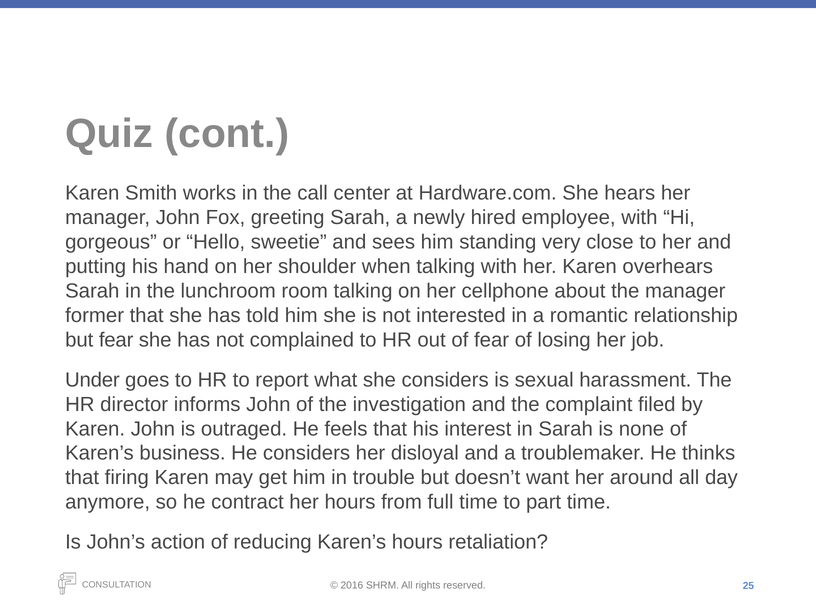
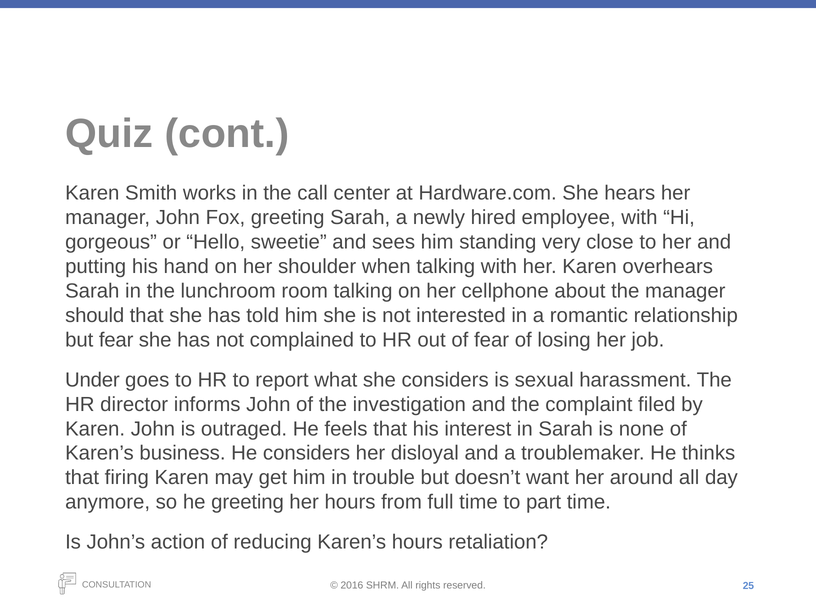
former: former -> should
he contract: contract -> greeting
